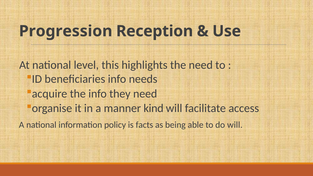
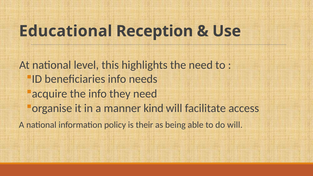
Progression: Progression -> Educational
facts: facts -> their
